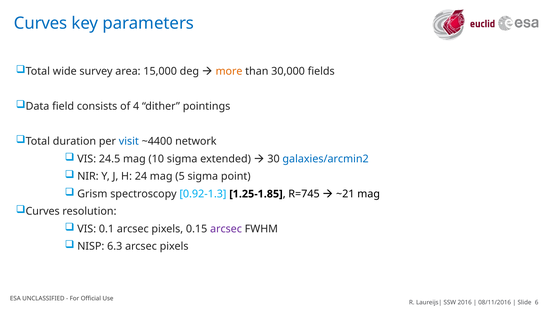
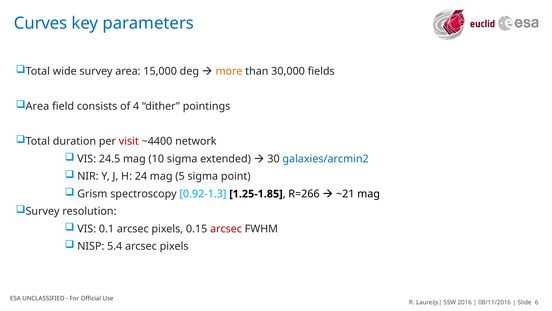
Data at (37, 106): Data -> Area
visit colour: blue -> red
R=745: R=745 -> R=266
Curves at (43, 211): Curves -> Survey
arcsec at (226, 229) colour: purple -> red
6.3: 6.3 -> 5.4
